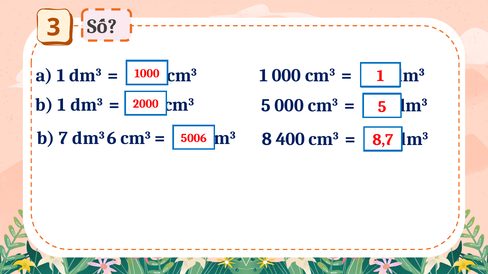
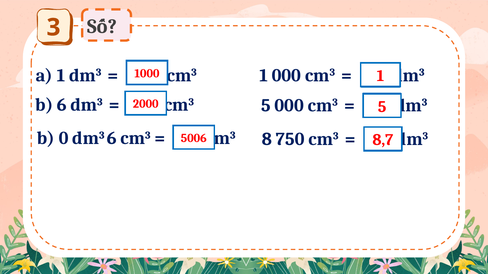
b 1: 1 -> 6
7: 7 -> 0
400: 400 -> 750
